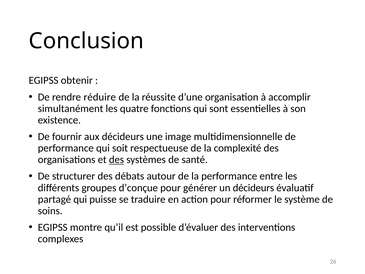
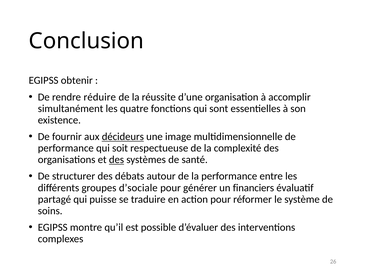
décideurs at (123, 137) underline: none -> present
d’conçue: d’conçue -> d’sociale
un décideurs: décideurs -> financiers
